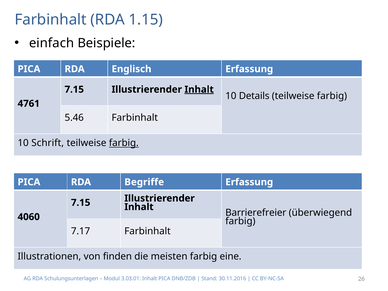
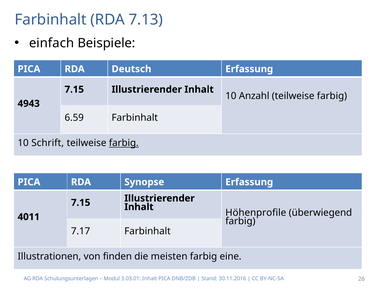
1.15: 1.15 -> 7.13
Englisch: Englisch -> Deutsch
Inhalt at (199, 89) underline: present -> none
Details: Details -> Anzahl
4761: 4761 -> 4943
5.46: 5.46 -> 6.59
Begriffe: Begriffe -> Synopse
Barrierefreier: Barrierefreier -> Höhenprofile
4060: 4060 -> 4011
